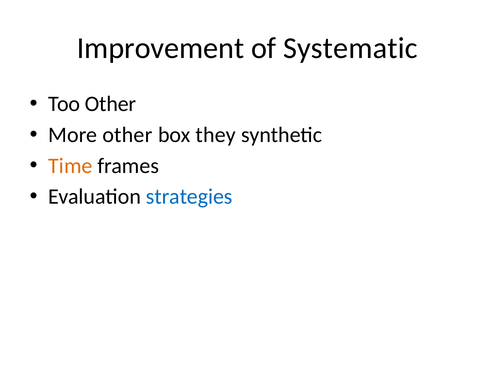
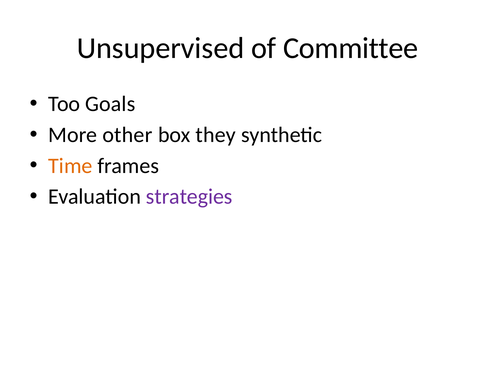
Improvement: Improvement -> Unsupervised
Systematic: Systematic -> Committee
Too Other: Other -> Goals
strategies colour: blue -> purple
